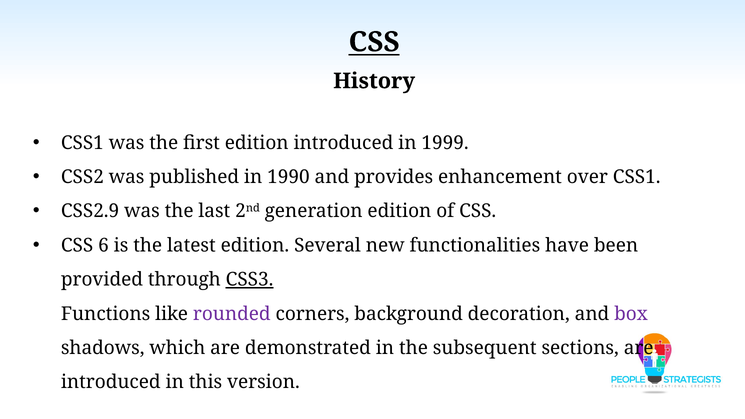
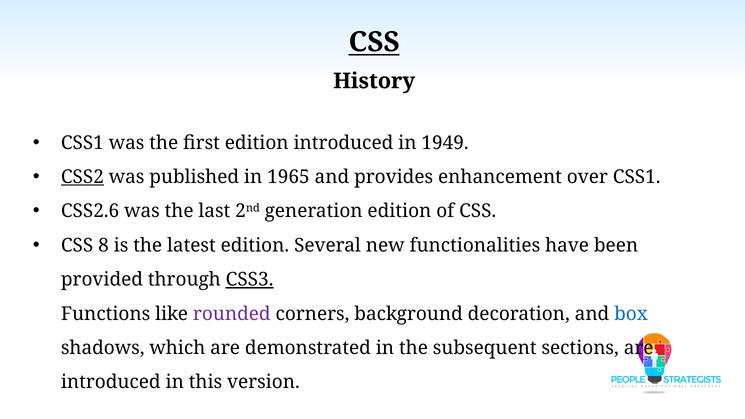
1999: 1999 -> 1949
CSS2 underline: none -> present
1990: 1990 -> 1965
CSS2.9: CSS2.9 -> CSS2.6
6: 6 -> 8
box colour: purple -> blue
